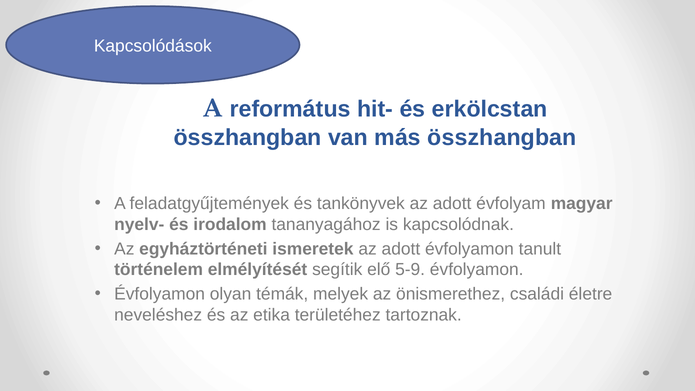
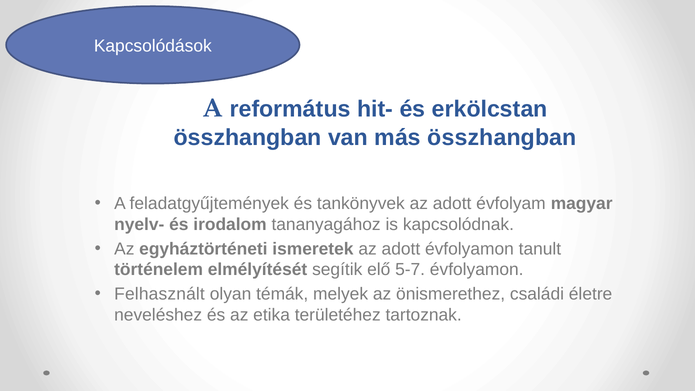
5-9: 5-9 -> 5-7
Évfolyamon at (160, 294): Évfolyamon -> Felhasznált
